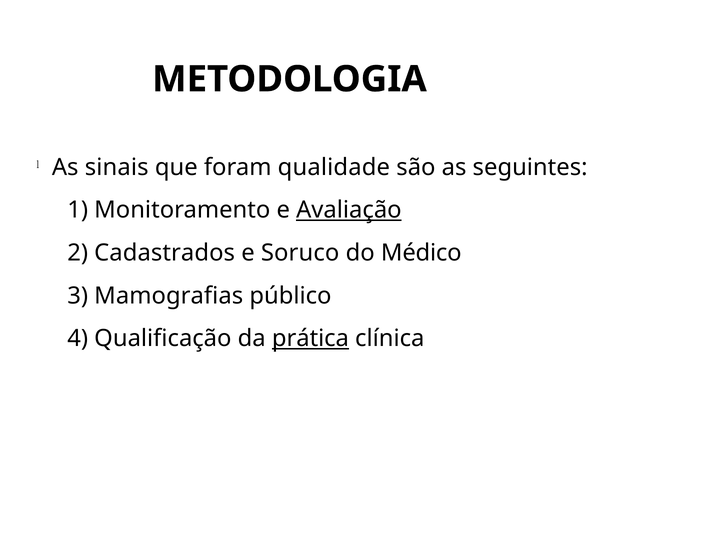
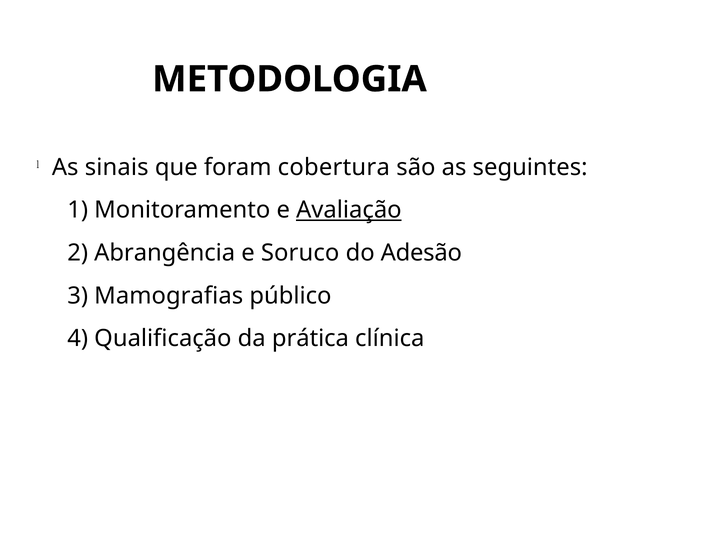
qualidade: qualidade -> cobertura
Cadastrados: Cadastrados -> Abrangência
Médico: Médico -> Adesão
prática underline: present -> none
